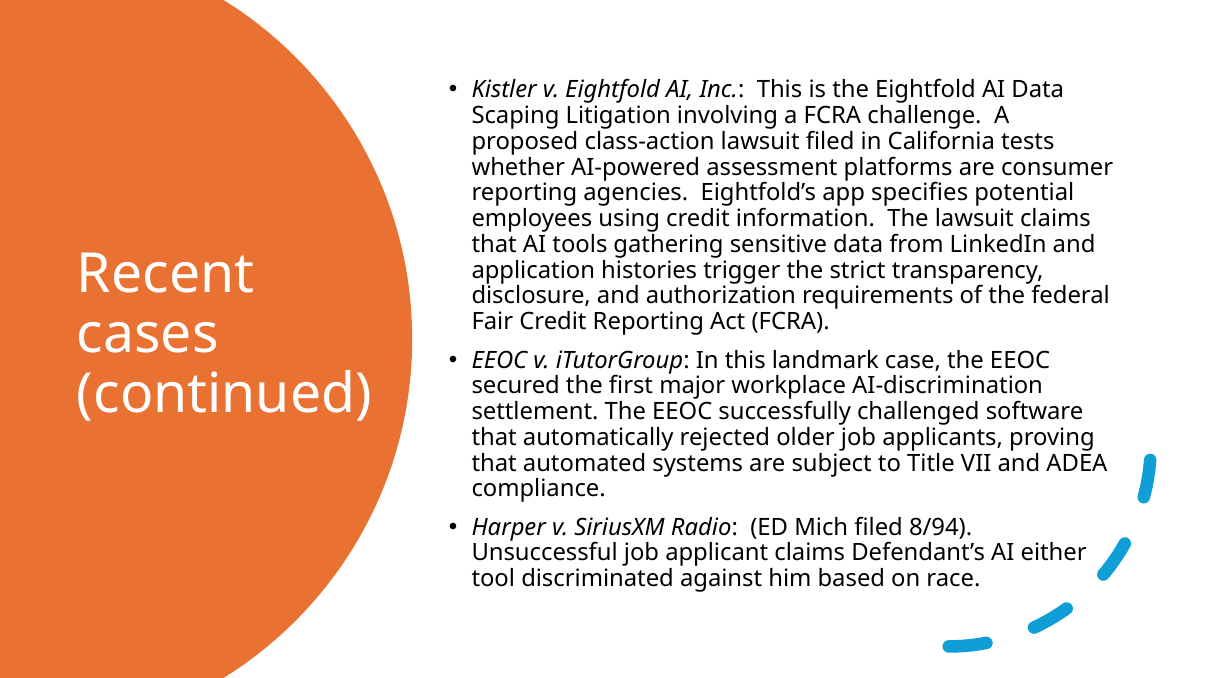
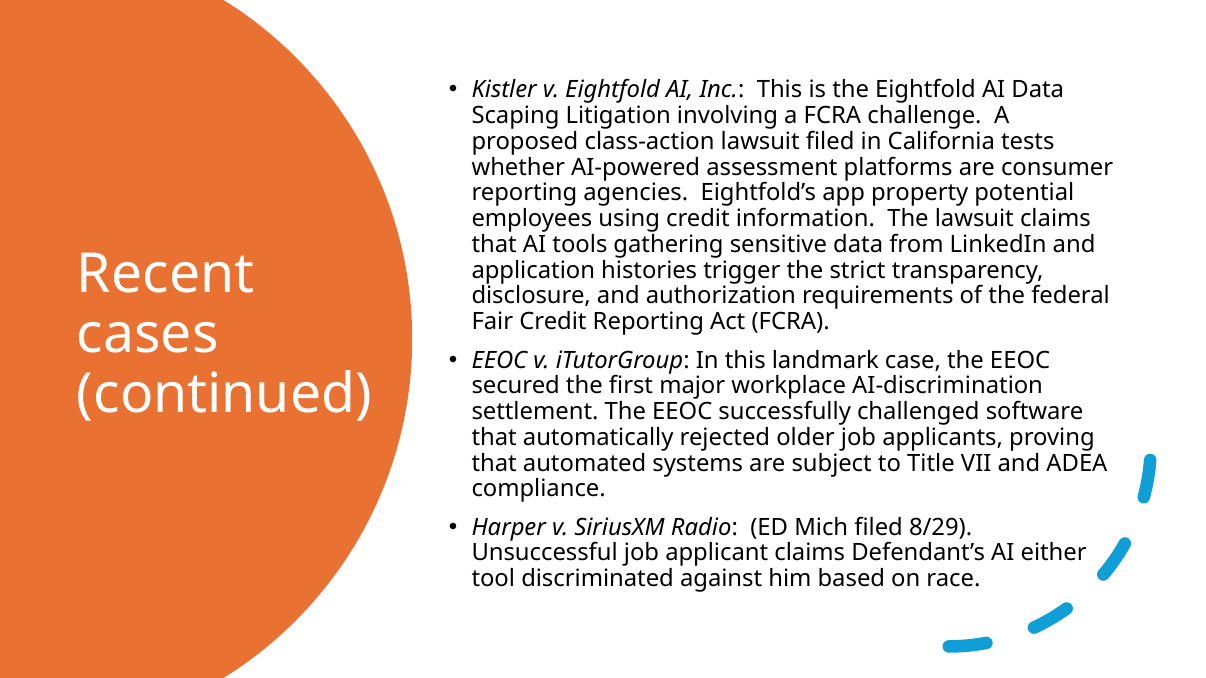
specifies: specifies -> property
8/94: 8/94 -> 8/29
